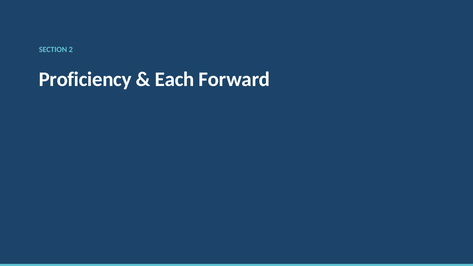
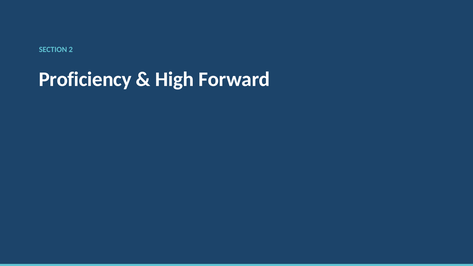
Each: Each -> High
